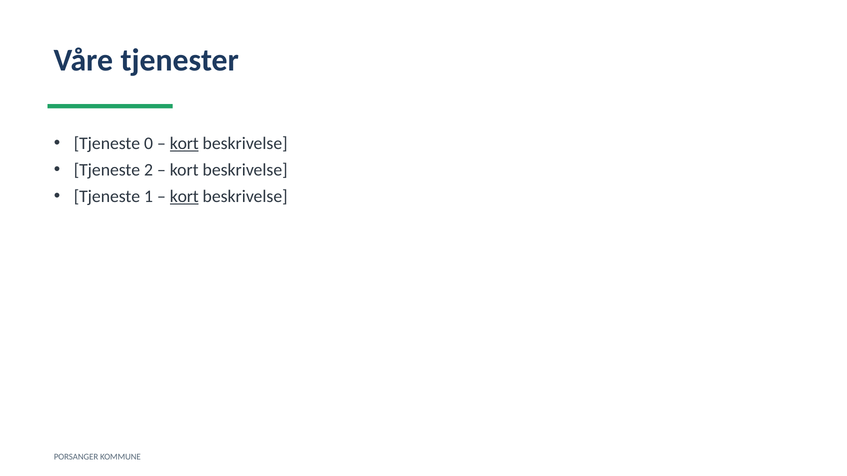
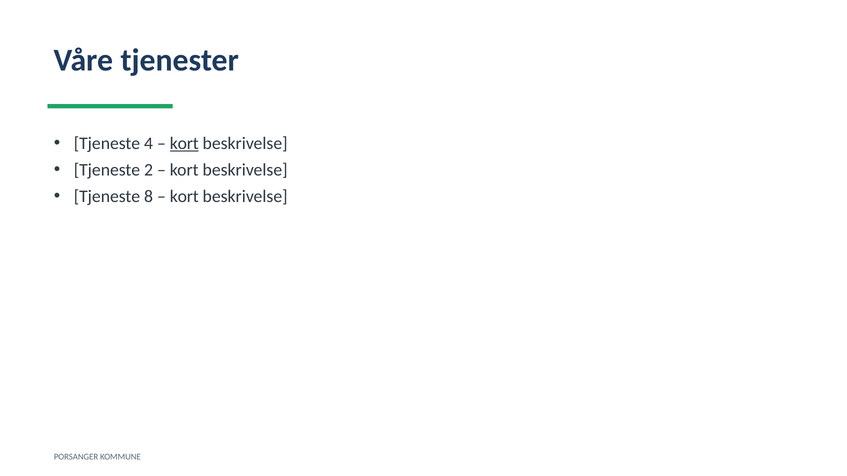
0: 0 -> 4
1: 1 -> 8
kort at (184, 196) underline: present -> none
